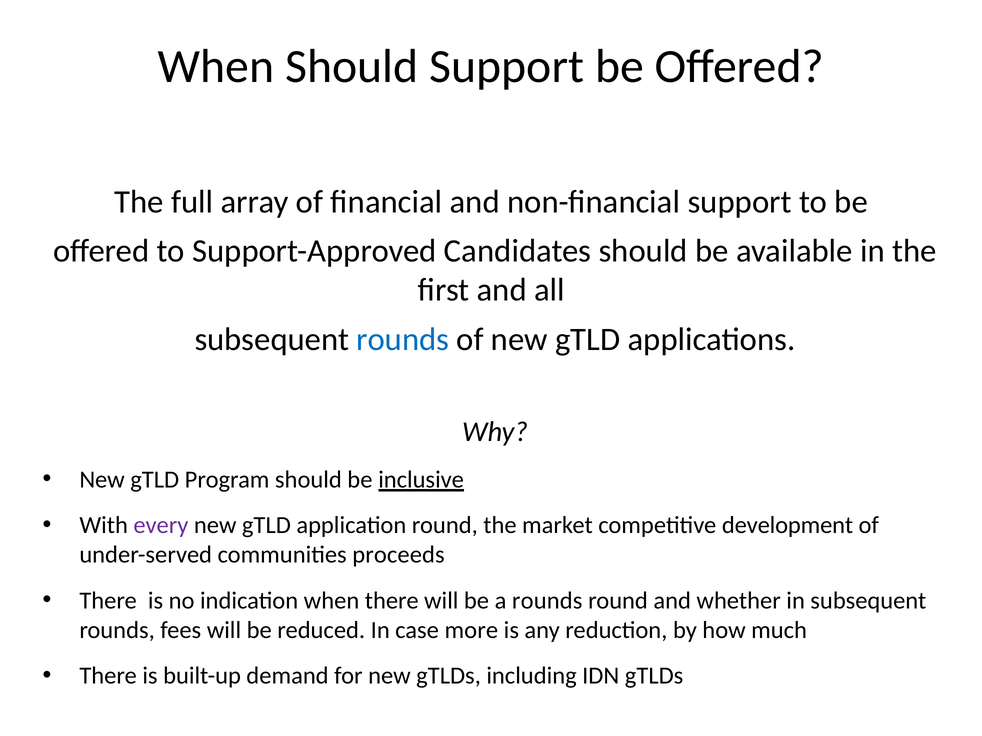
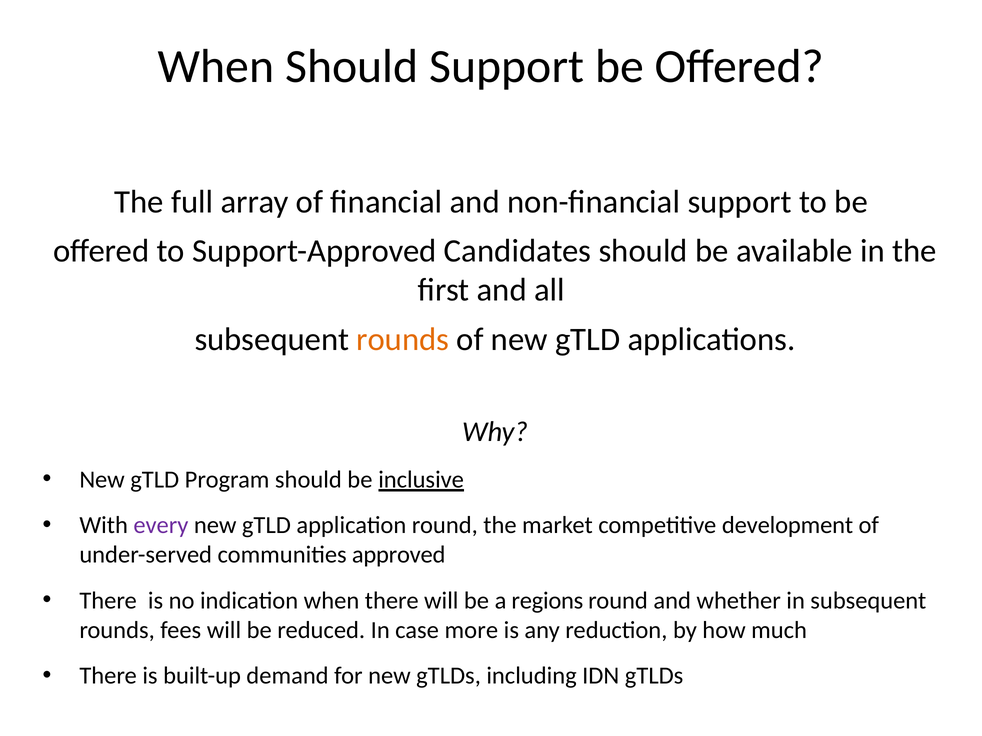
rounds at (403, 339) colour: blue -> orange
proceeds: proceeds -> approved
a rounds: rounds -> regions
